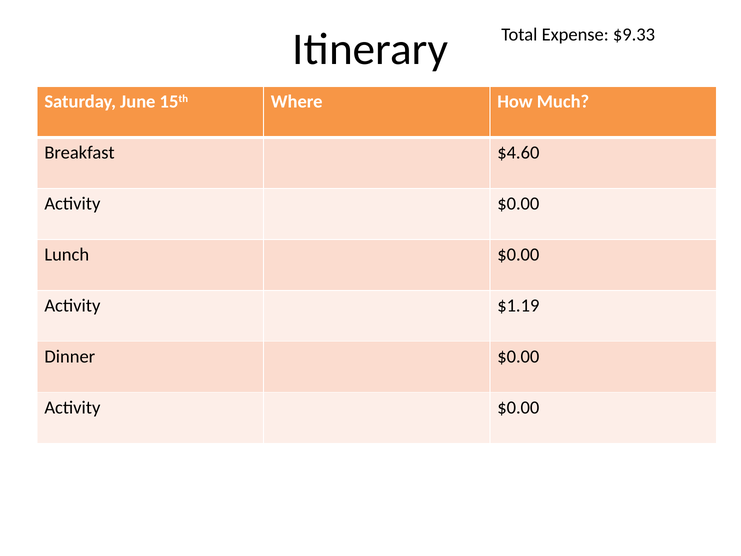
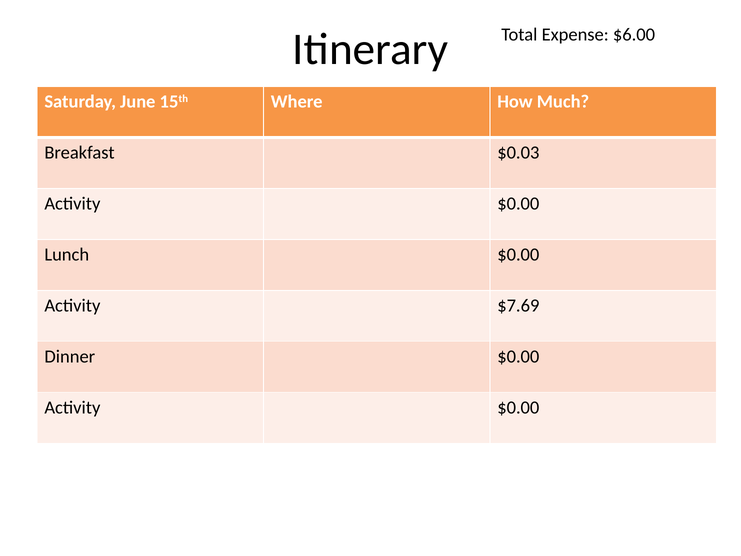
$9.33: $9.33 -> $6.00
$4.60: $4.60 -> $0.03
$1.19: $1.19 -> $7.69
